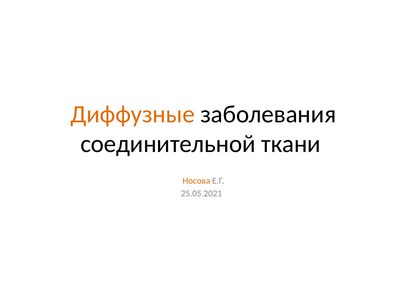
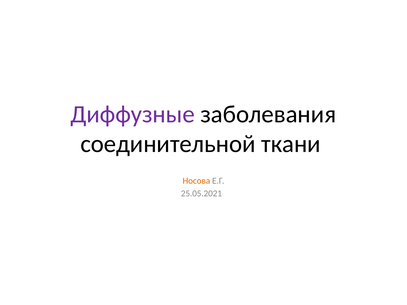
Диффузные colour: orange -> purple
